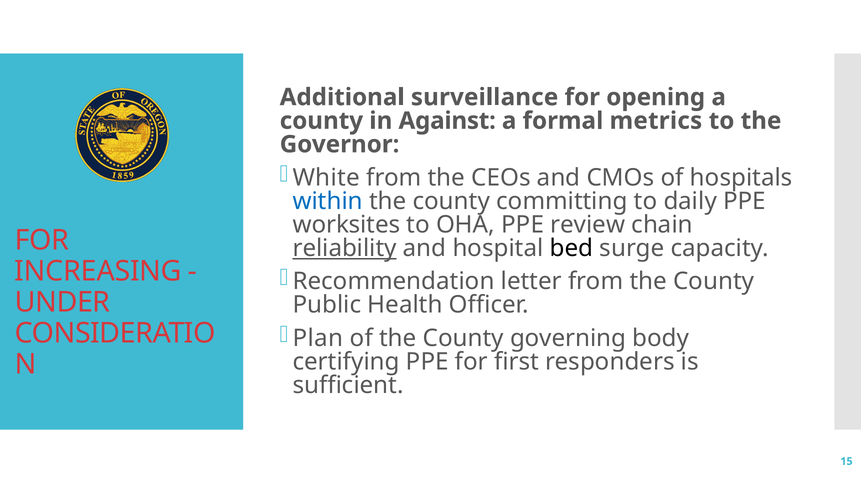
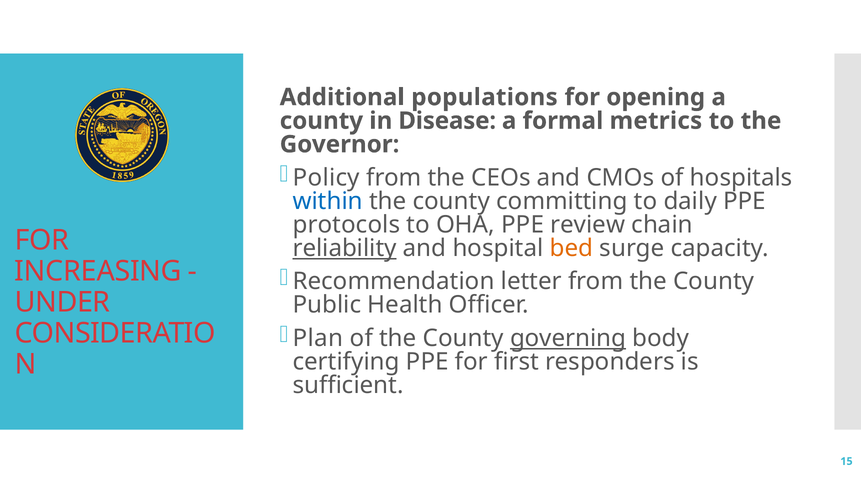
surveillance: surveillance -> populations
Against: Against -> Disease
White: White -> Policy
worksites: worksites -> protocols
bed colour: black -> orange
governing underline: none -> present
